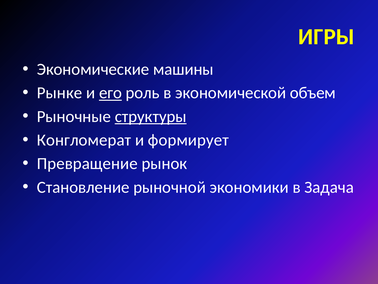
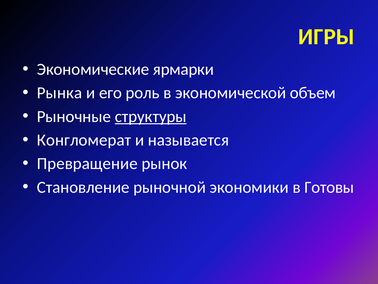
машины: машины -> ярмарки
Рынке: Рынке -> Рынка
его underline: present -> none
формирует: формирует -> называется
Задача: Задача -> Готовы
